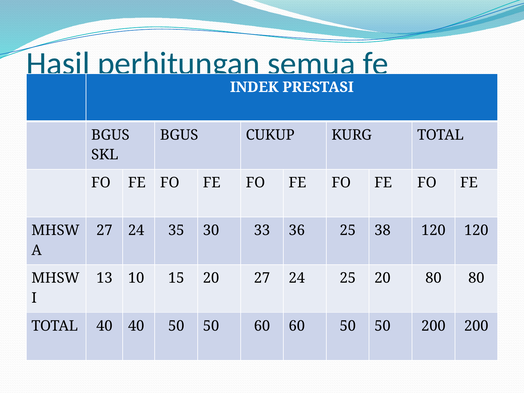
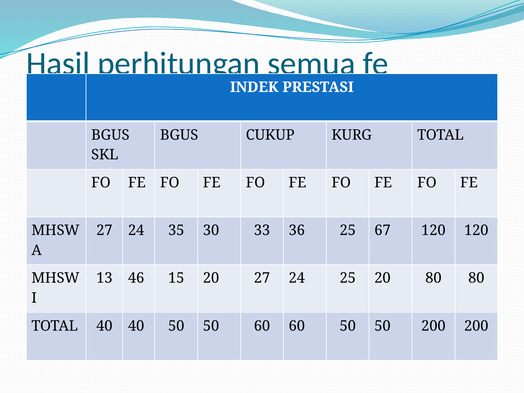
38: 38 -> 67
10: 10 -> 46
